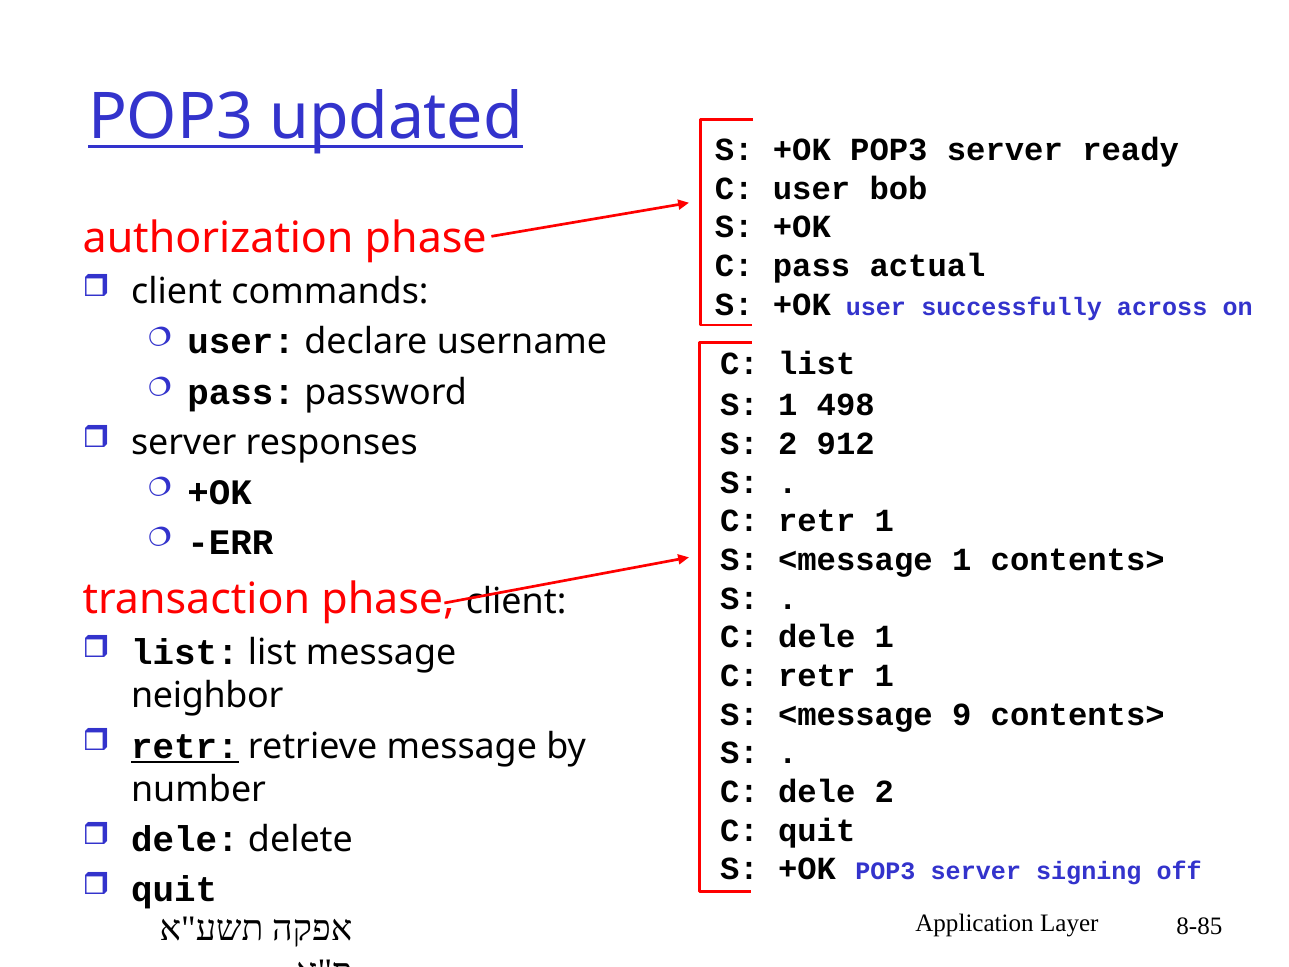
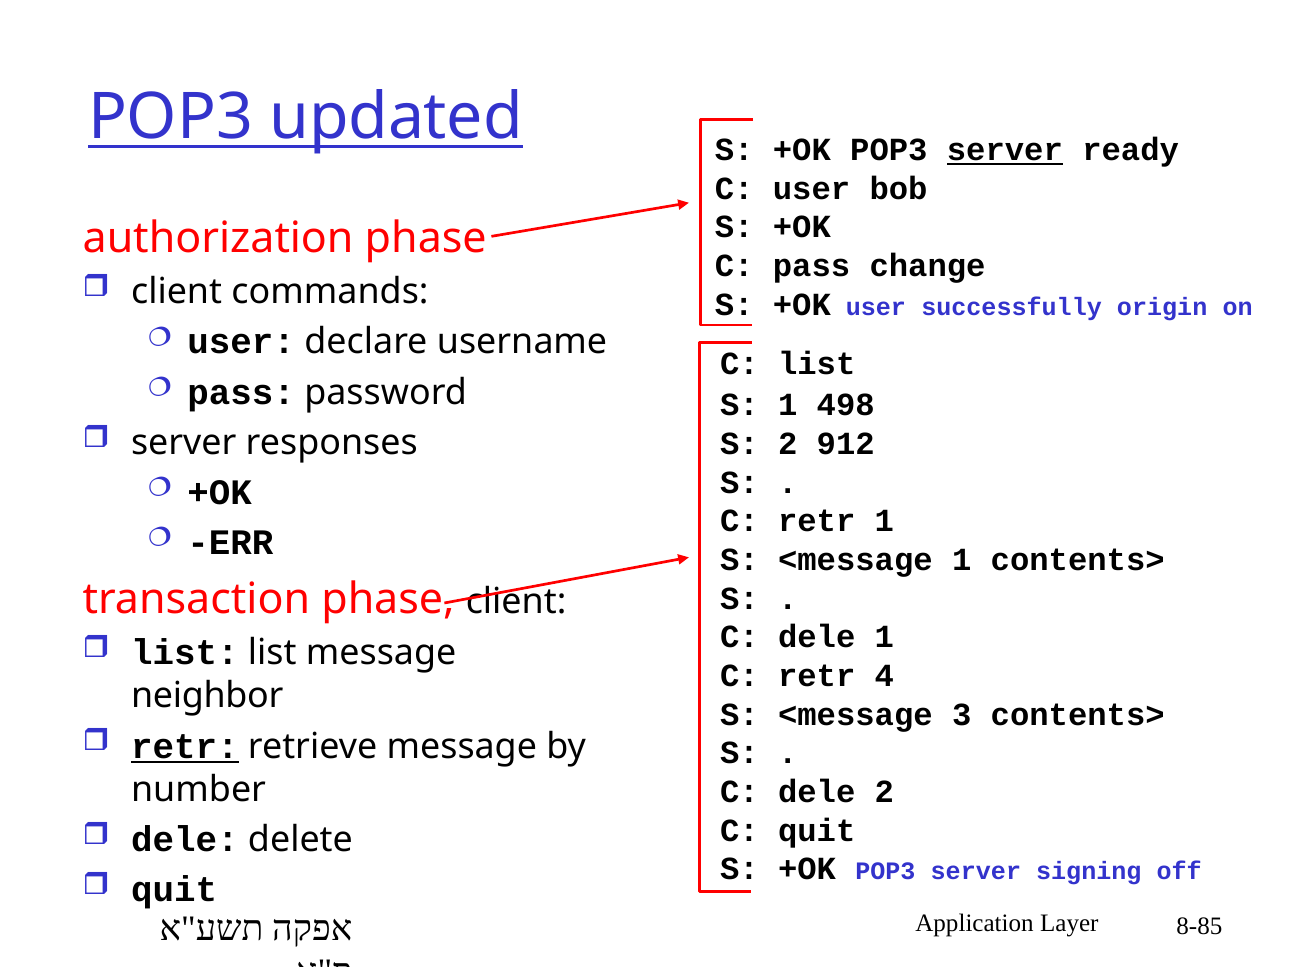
server at (1005, 150) underline: none -> present
actual: actual -> change
across: across -> origin
1 at (884, 676): 1 -> 4
9: 9 -> 3
